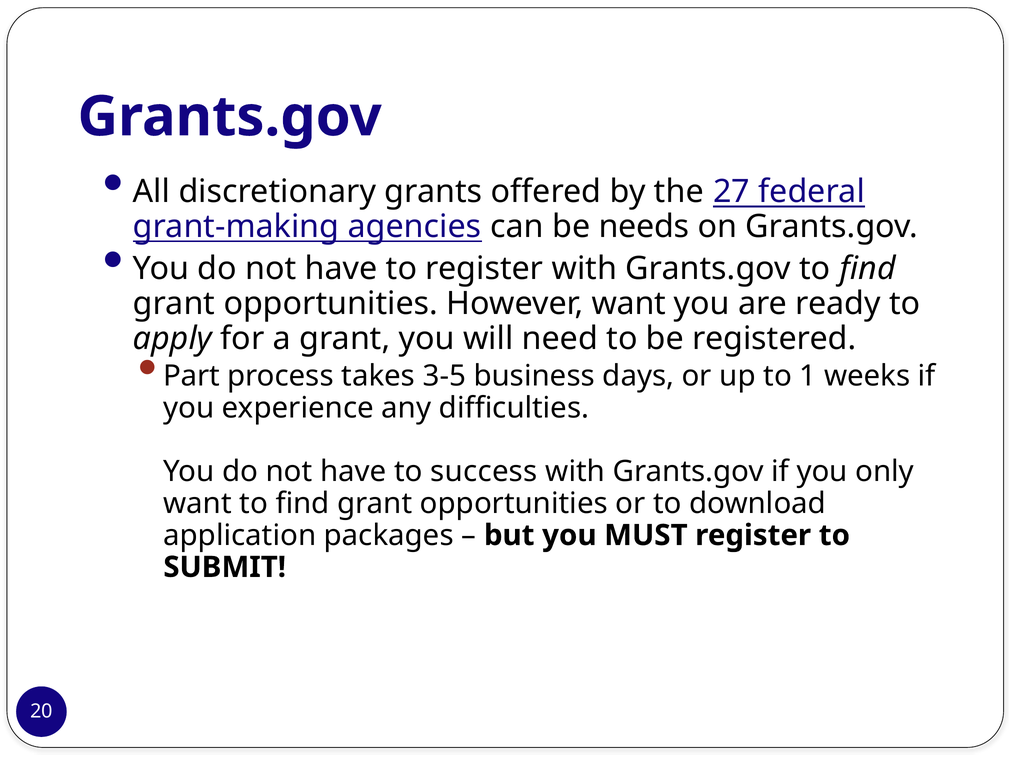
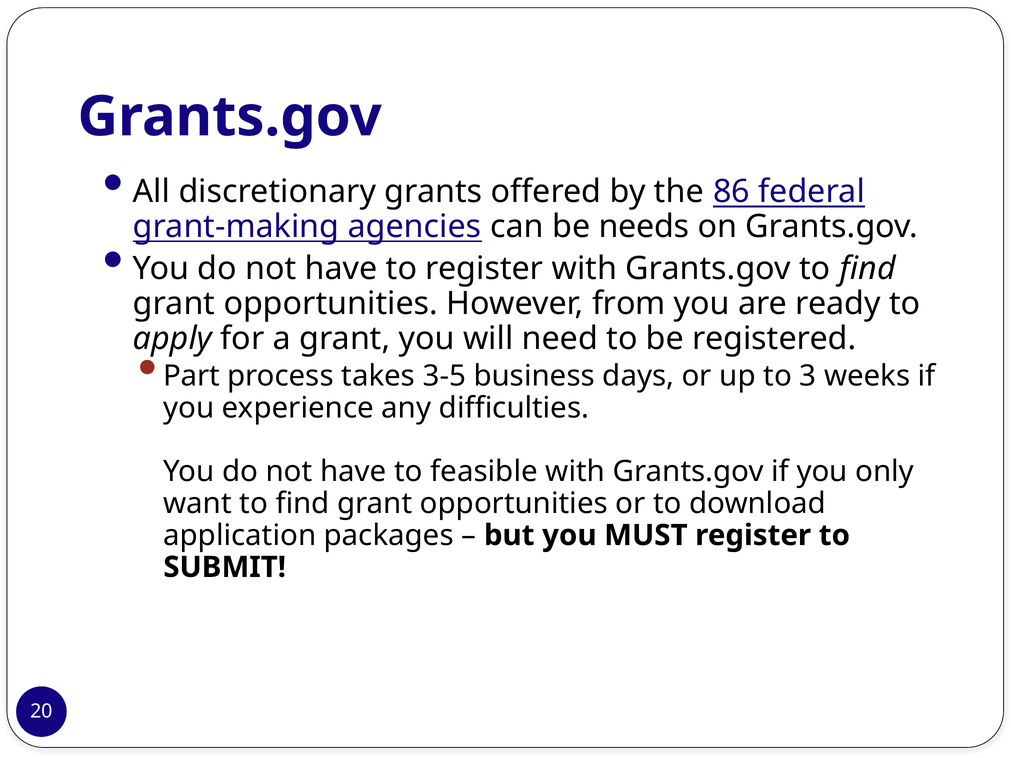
27: 27 -> 86
However want: want -> from
1: 1 -> 3
success: success -> feasible
